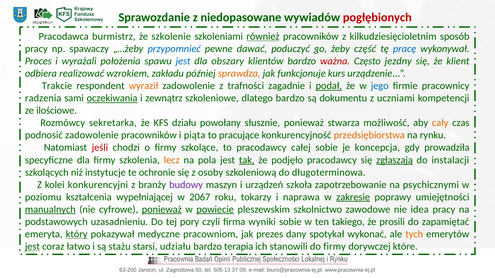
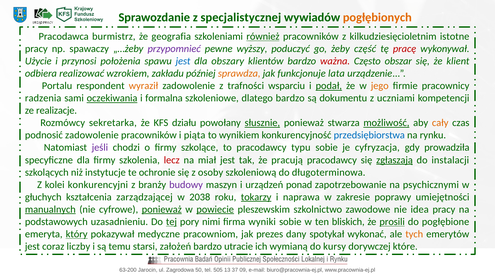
niedopasowane: niedopasowane -> specjalistycznej
pogłębionych colour: red -> orange
szkolenie: szkolenie -> geografia
sposób: sposób -> istotne
przypomnieć colour: blue -> purple
dawać: dawać -> wyższy
pracę colour: blue -> red
Proces: Proces -> Użycie
wyrażali: wyrażali -> przynosi
jezdny: jezdny -> obszar
kurs: kurs -> lata
Trakcie: Trakcie -> Portalu
zagadnie: zagadnie -> wsparciu
jego colour: blue -> orange
zewnątrz: zewnątrz -> formalna
ilościowe: ilościowe -> realizacje
słusznie underline: none -> present
możliwość underline: none -> present
pracujące: pracujące -> wynikiem
przedsiębiorstwa colour: orange -> blue
jeśli colour: red -> purple
całej: całej -> typu
koncepcja: koncepcja -> cyfryzacja
lecz colour: orange -> red
pola: pola -> miał
tak underline: present -> none
podjęło: podjęło -> pracują
szkoła: szkoła -> ponad
poziomu: poziomu -> głuchych
wypełniającej: wypełniającej -> zarządzającej
2067: 2067 -> 2038
tokarzy underline: none -> present
zakresie underline: present -> none
tej underline: none -> present
czyli: czyli -> nimi
takiego: takiego -> bliskich
prosili underline: none -> present
zapamiętać: zapamiętać -> pogłębione
jest at (32, 247) underline: present -> none
łatwo: łatwo -> liczby
stażu: stażu -> temu
udziału: udziału -> założeń
terapia: terapia -> utracie
stanowili: stanowili -> wymianą
do firmy: firmy -> kursy
